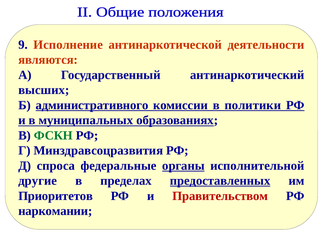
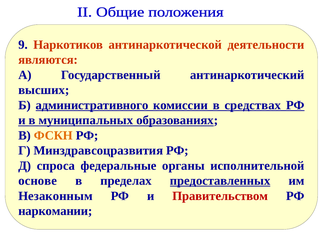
Исполнение: Исполнение -> Наркотиков
политики: политики -> средствах
ФСКН colour: green -> orange
органы underline: present -> none
другие: другие -> основе
Приоритетов: Приоритетов -> Незаконным
